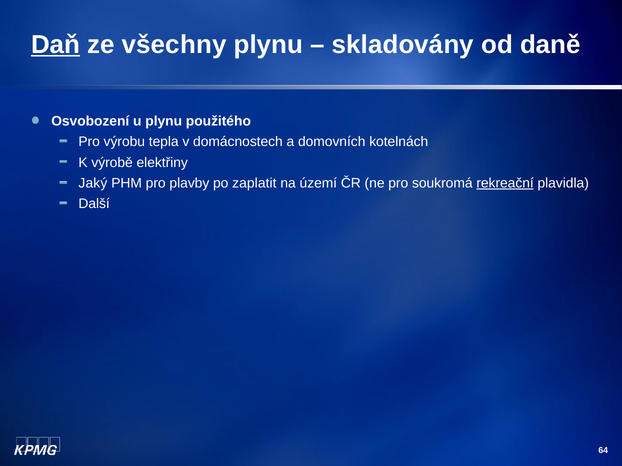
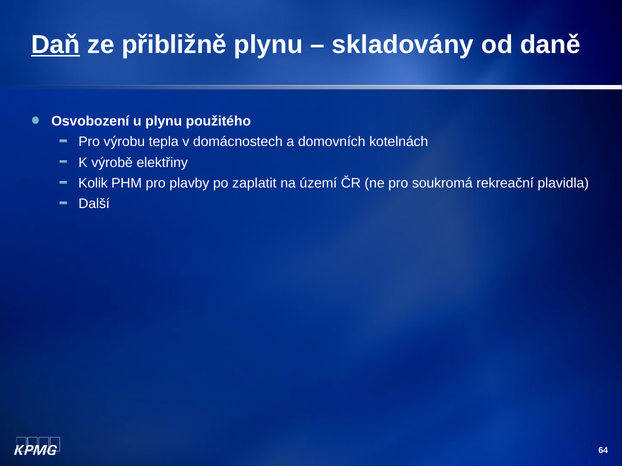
všechny: všechny -> přibližně
Jaký: Jaký -> Kolik
rekreační underline: present -> none
